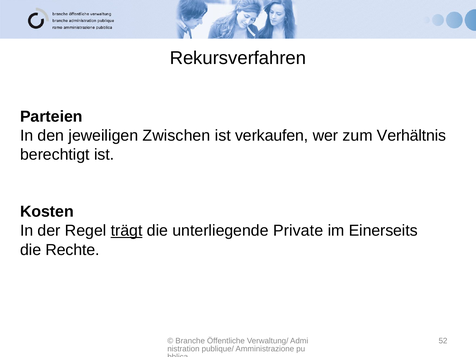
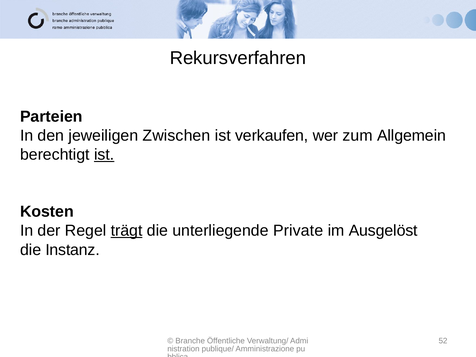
Verhältnis: Verhältnis -> Allgemein
ist at (104, 155) underline: none -> present
Einerseits: Einerseits -> Ausgelöst
Rechte: Rechte -> Instanz
